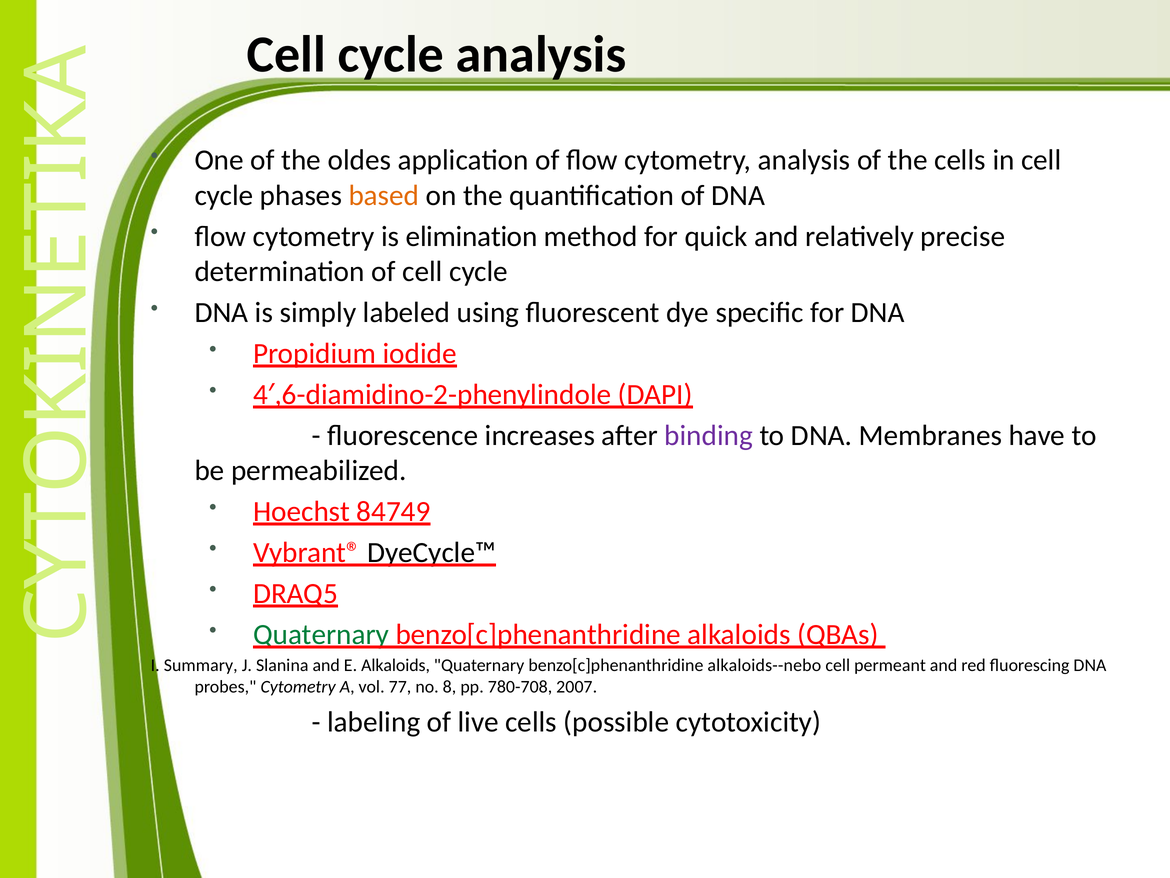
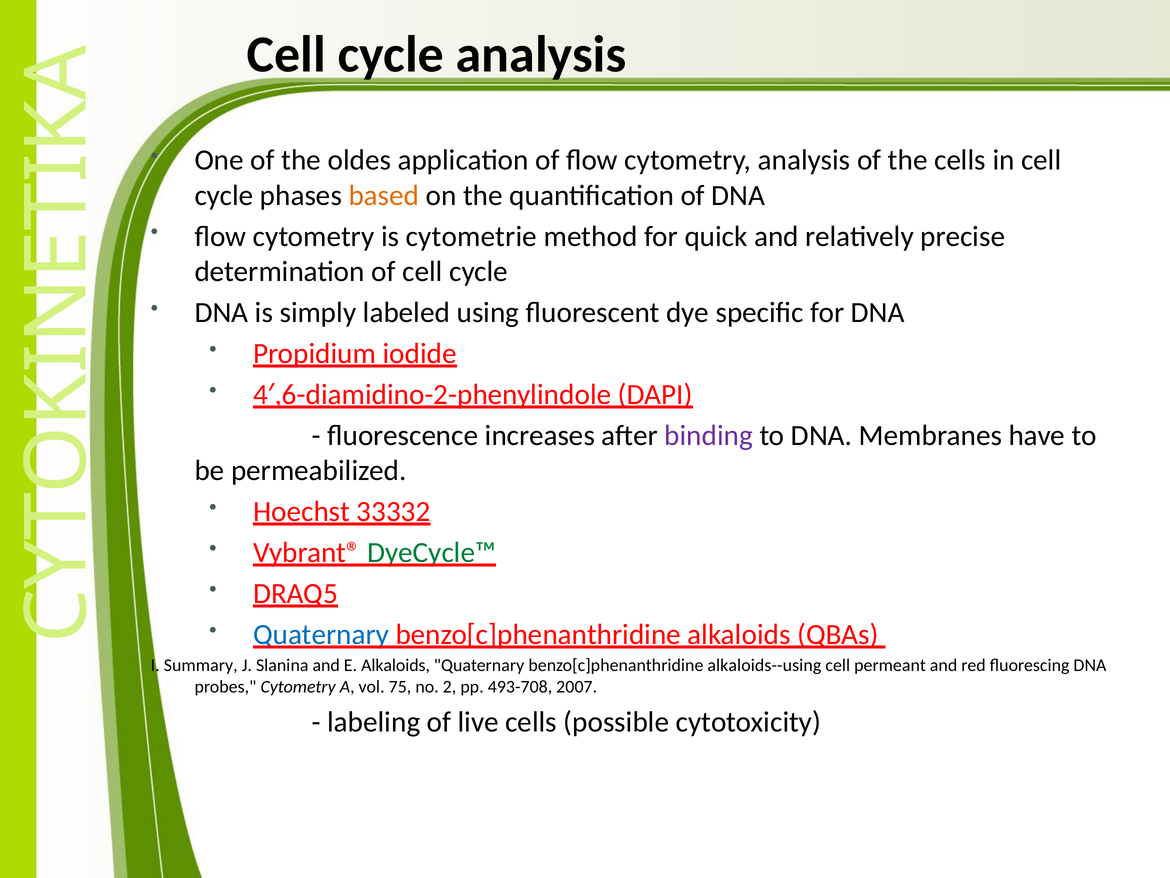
elimination: elimination -> cytometrie
84749: 84749 -> 33332
DyeCycle™ colour: black -> green
Quaternary at (321, 634) colour: green -> blue
alkaloids--nebo: alkaloids--nebo -> alkaloids--using
77: 77 -> 75
8: 8 -> 2
780-708: 780-708 -> 493-708
